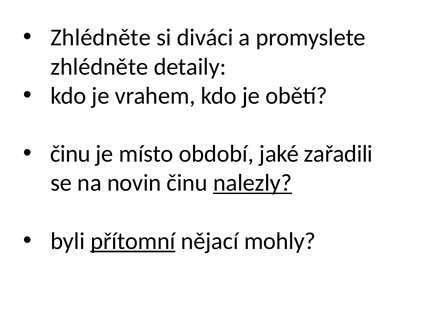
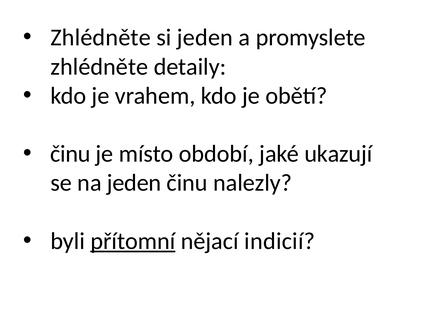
si diváci: diváci -> jeden
zařadili: zařadili -> ukazují
na novin: novin -> jeden
nalezly underline: present -> none
mohly: mohly -> indicií
